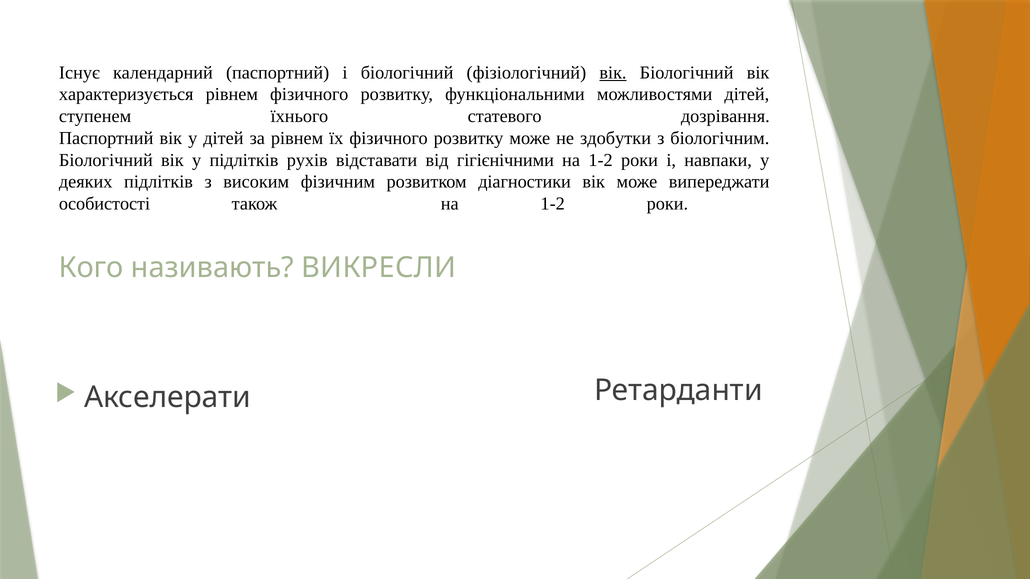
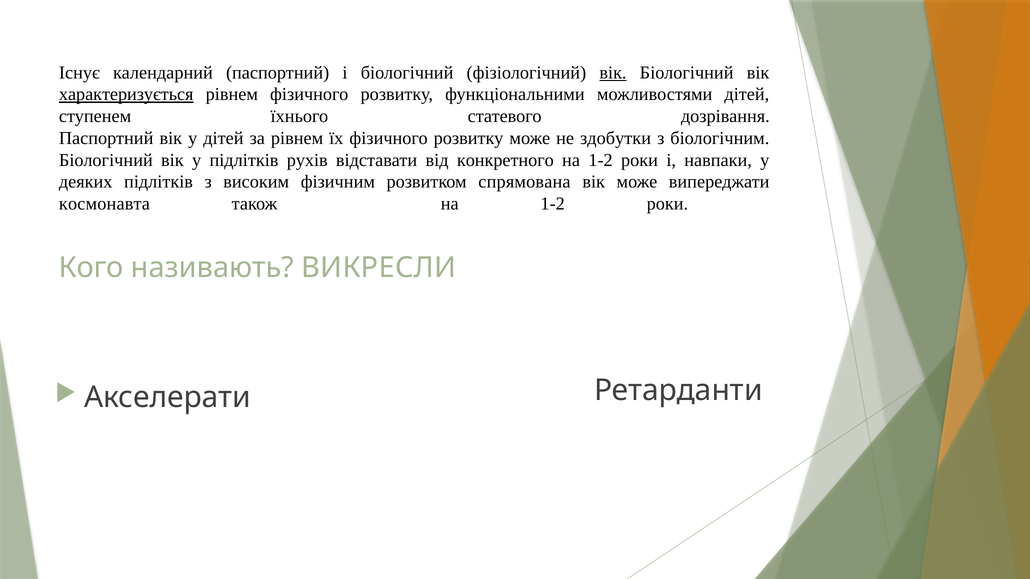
характеризується underline: none -> present
гігієнічними: гігієнічними -> конкретного
діагностики: діагностики -> спрямована
особистості: особистості -> космонавта
